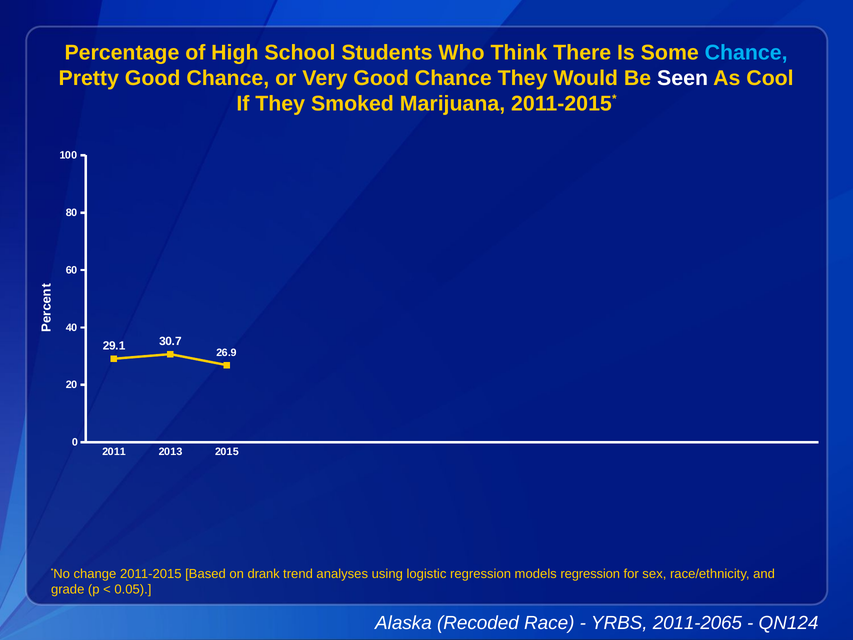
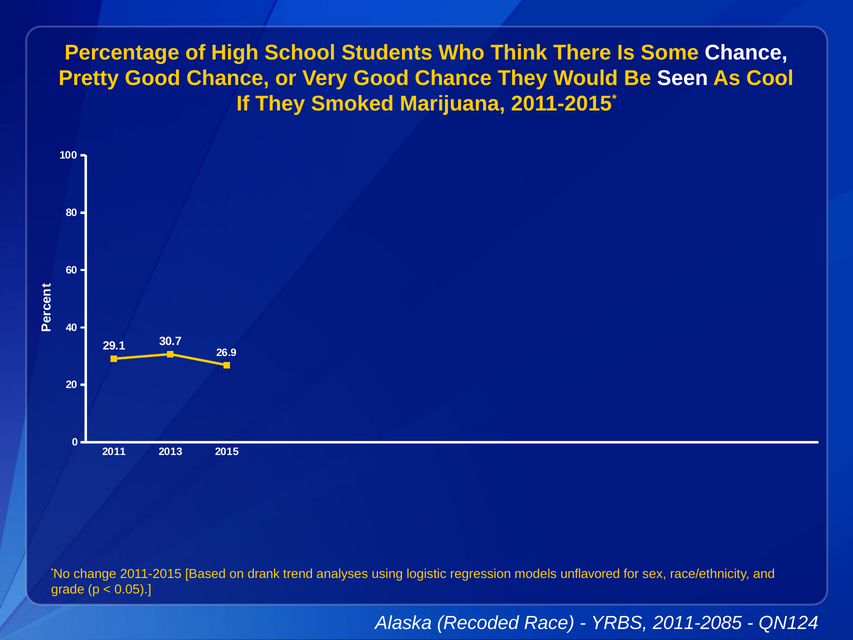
Chance at (746, 53) colour: light blue -> white
models regression: regression -> unflavored
2011-2065: 2011-2065 -> 2011-2085
